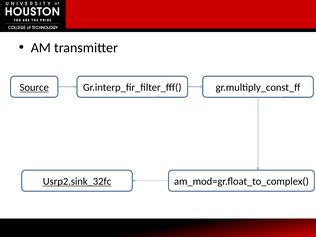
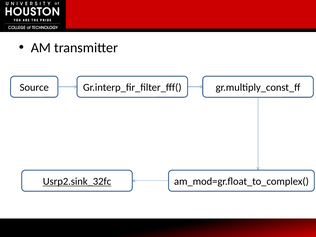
Source underline: present -> none
